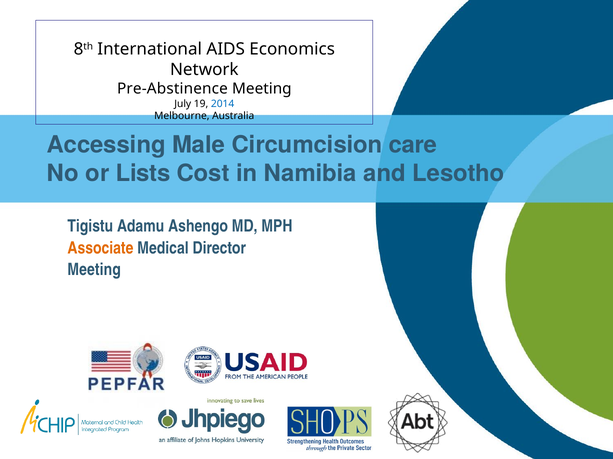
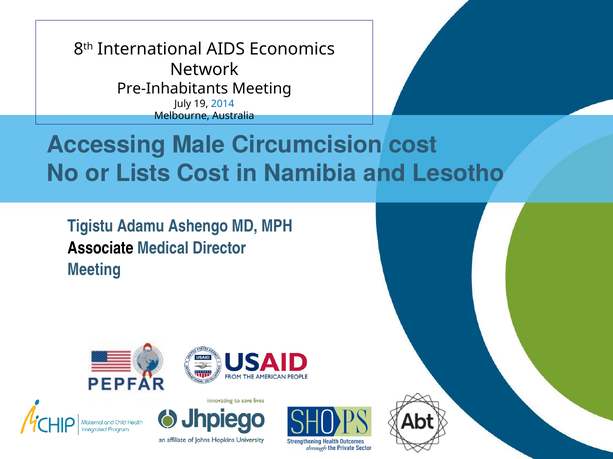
Pre-Abstinence: Pre-Abstinence -> Pre-Inhabitants
Circumcision care: care -> cost
Associate colour: orange -> black
